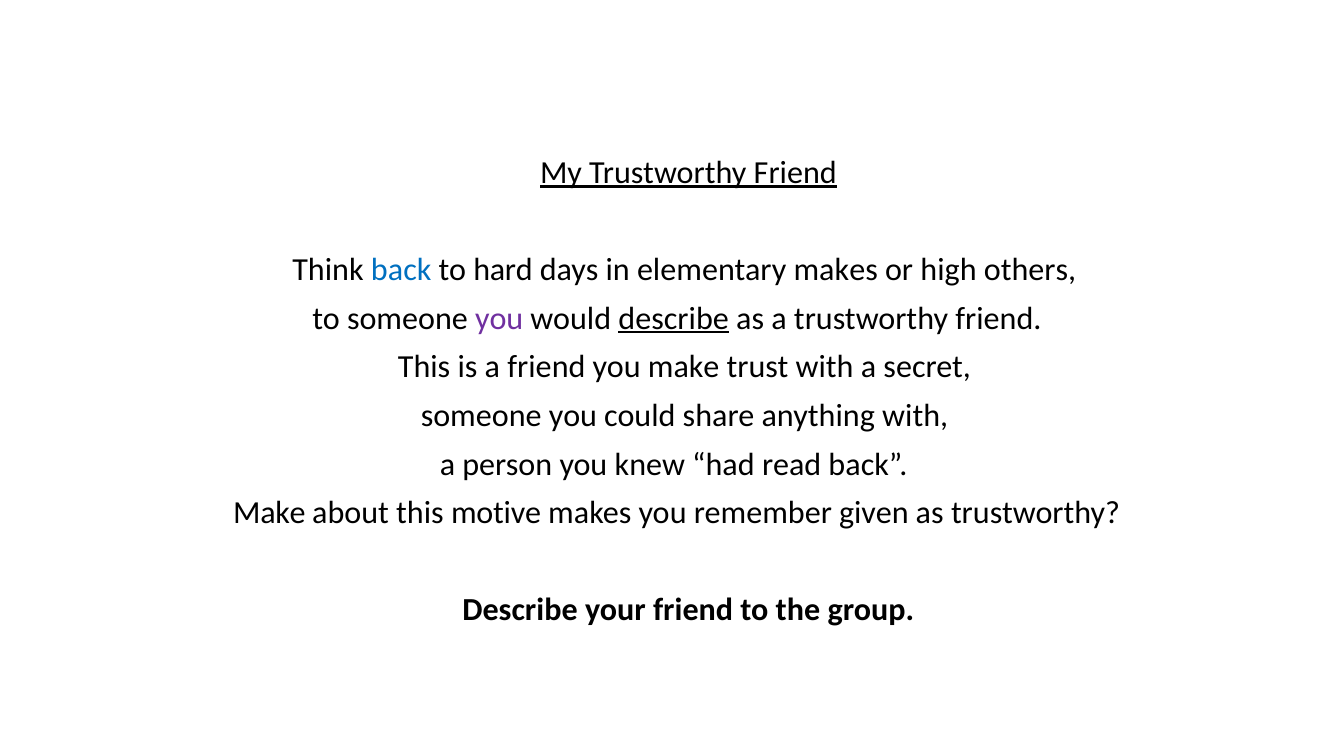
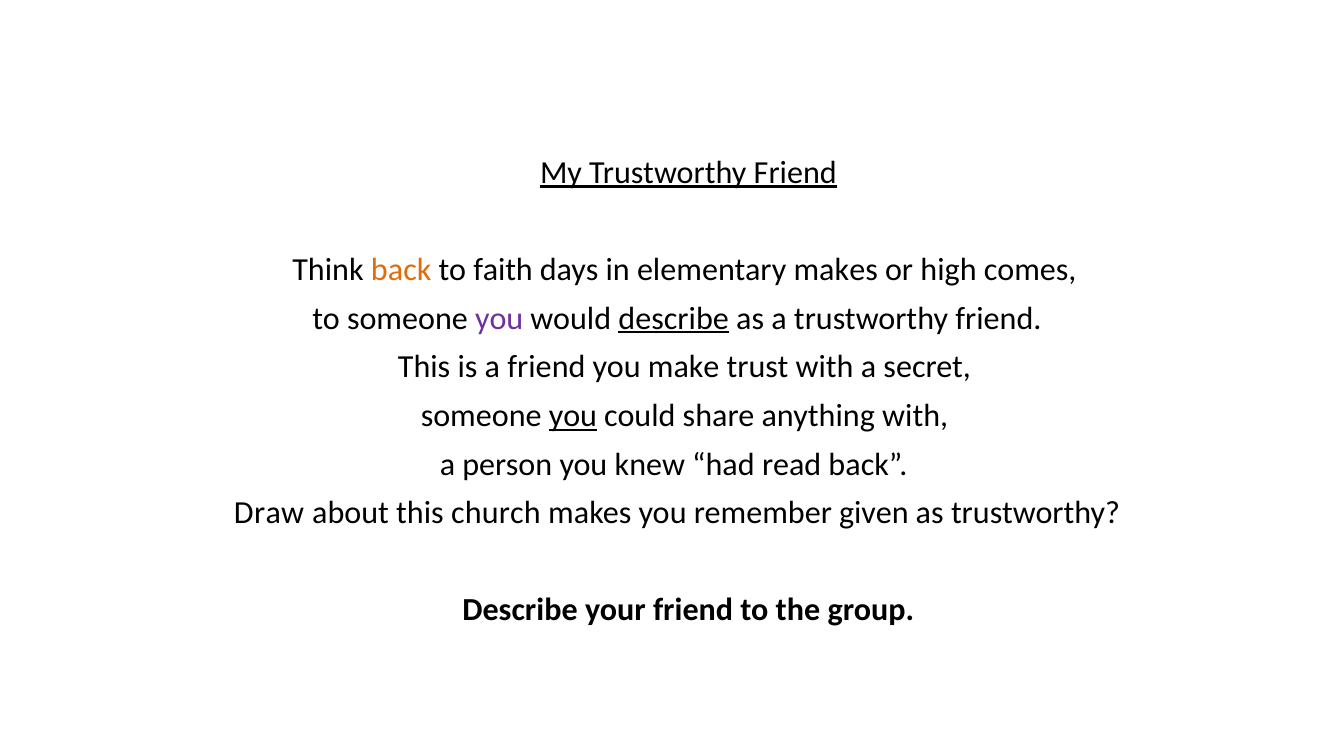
back at (401, 270) colour: blue -> orange
hard: hard -> faith
others: others -> comes
you at (573, 416) underline: none -> present
Make at (269, 513): Make -> Draw
motive: motive -> church
